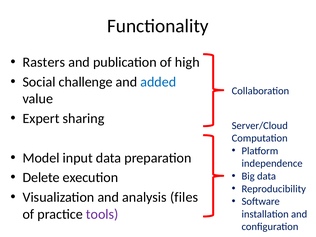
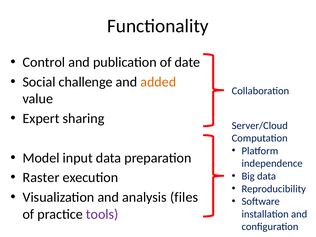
Rasters: Rasters -> Control
high: high -> date
added colour: blue -> orange
Delete: Delete -> Raster
